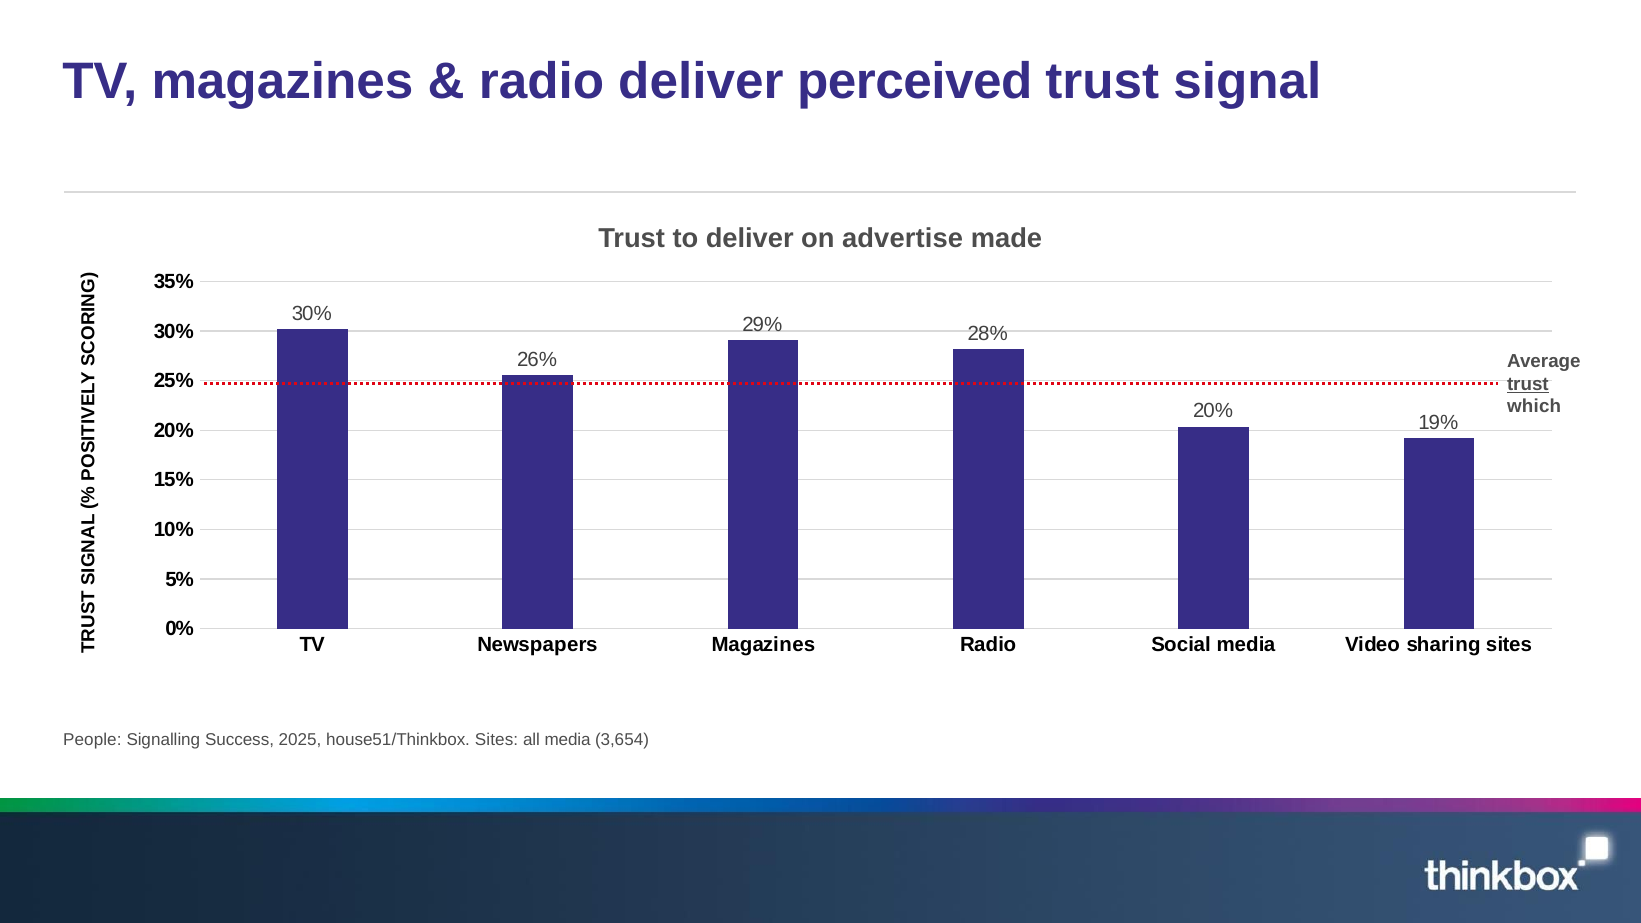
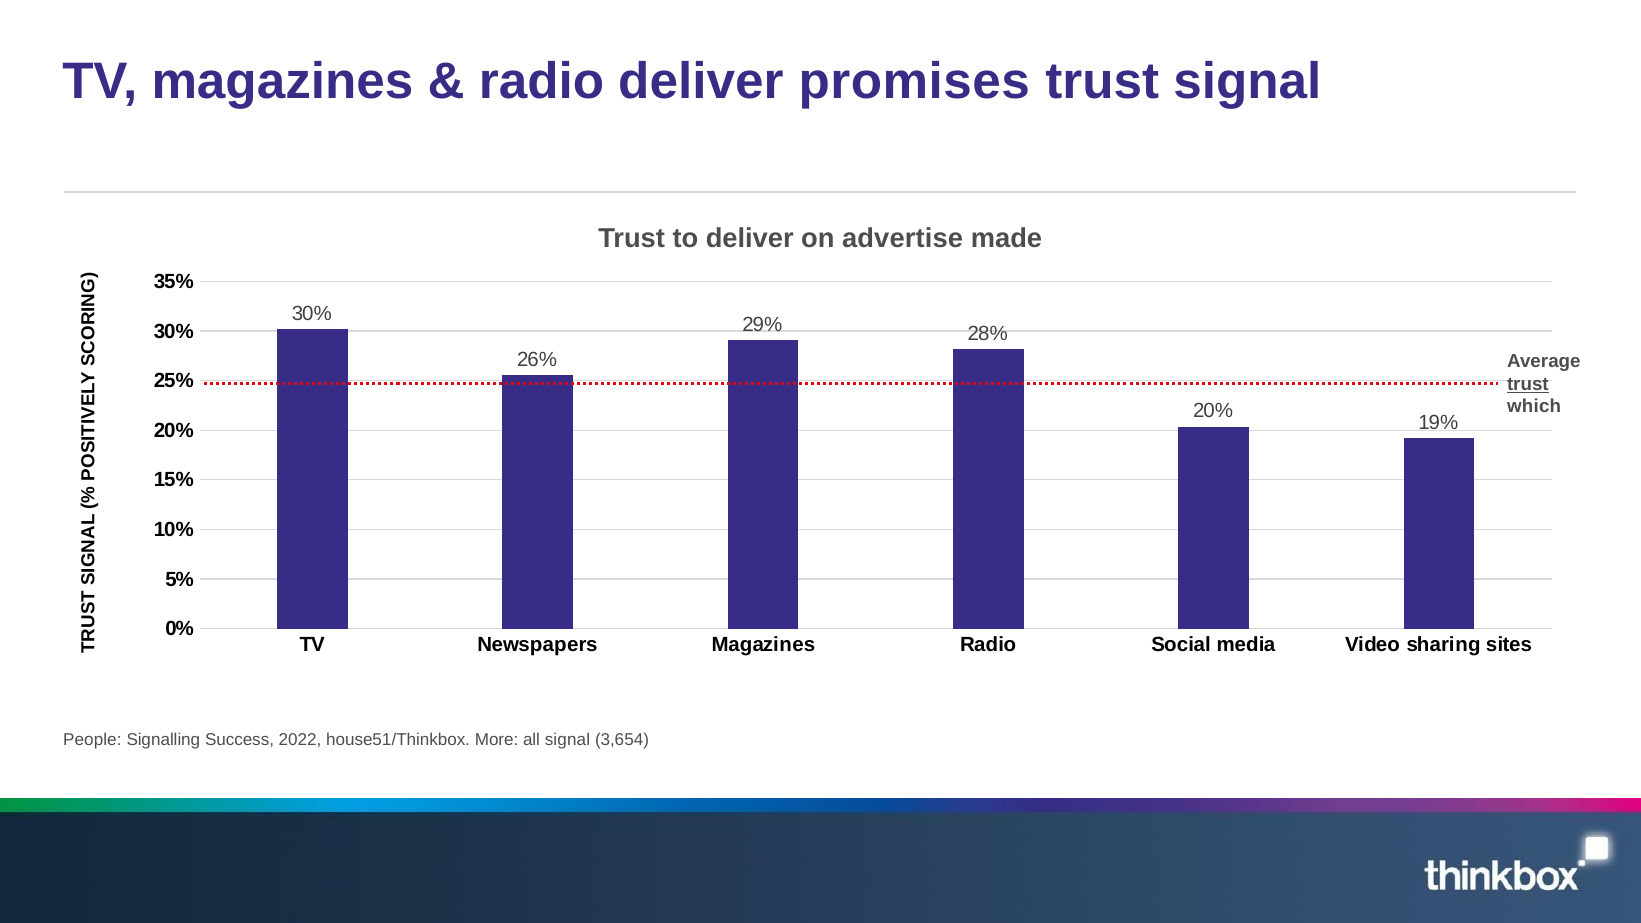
perceived: perceived -> promises
2025: 2025 -> 2022
house51/Thinkbox Sites: Sites -> More
all media: media -> signal
